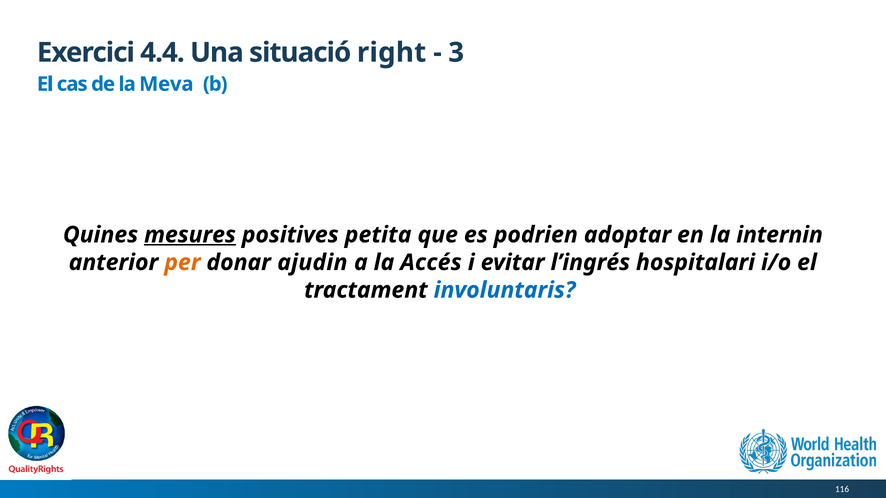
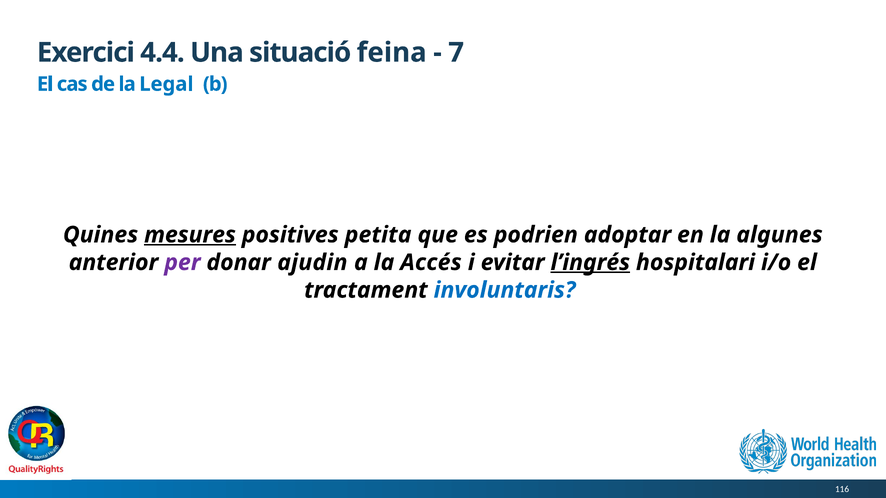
right: right -> feina
3: 3 -> 7
Meva: Meva -> Legal
internin: internin -> algunes
per colour: orange -> purple
l’ingrés underline: none -> present
